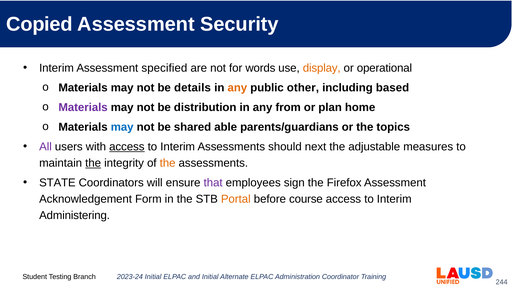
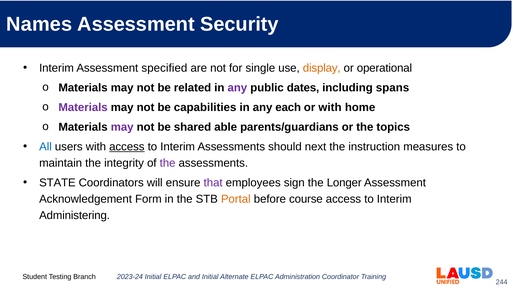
Copied: Copied -> Names
words: words -> single
details: details -> related
any at (237, 88) colour: orange -> purple
other: other -> dates
based: based -> spans
distribution: distribution -> capabilities
from: from -> each
or plan: plan -> with
may at (122, 127) colour: blue -> purple
All colour: purple -> blue
adjustable: adjustable -> instruction
the at (93, 163) underline: present -> none
the at (168, 163) colour: orange -> purple
Firefox: Firefox -> Longer
